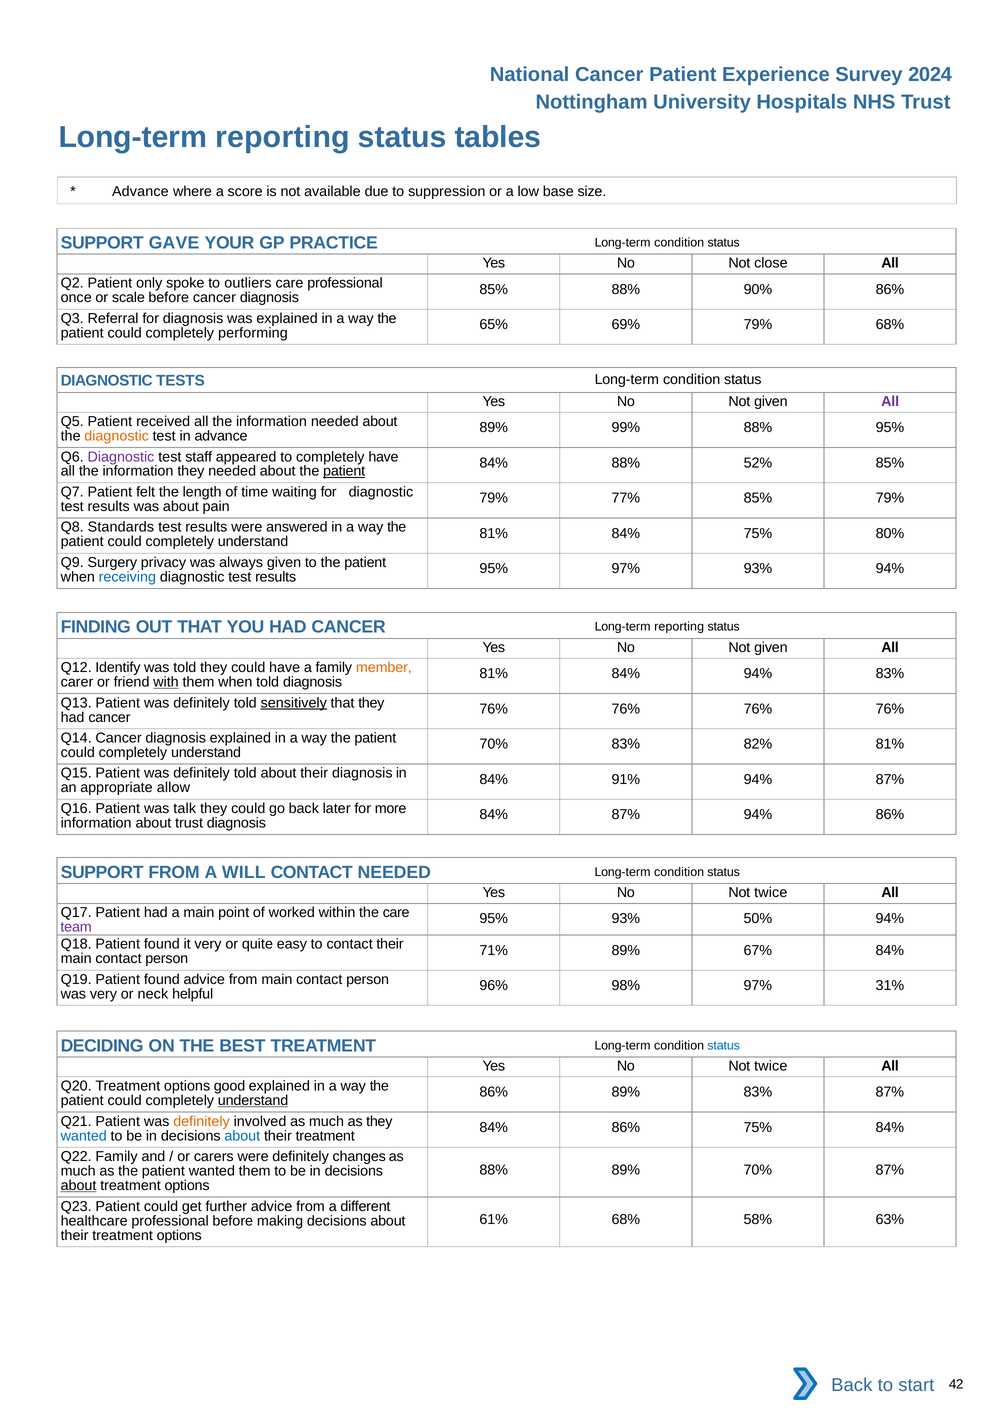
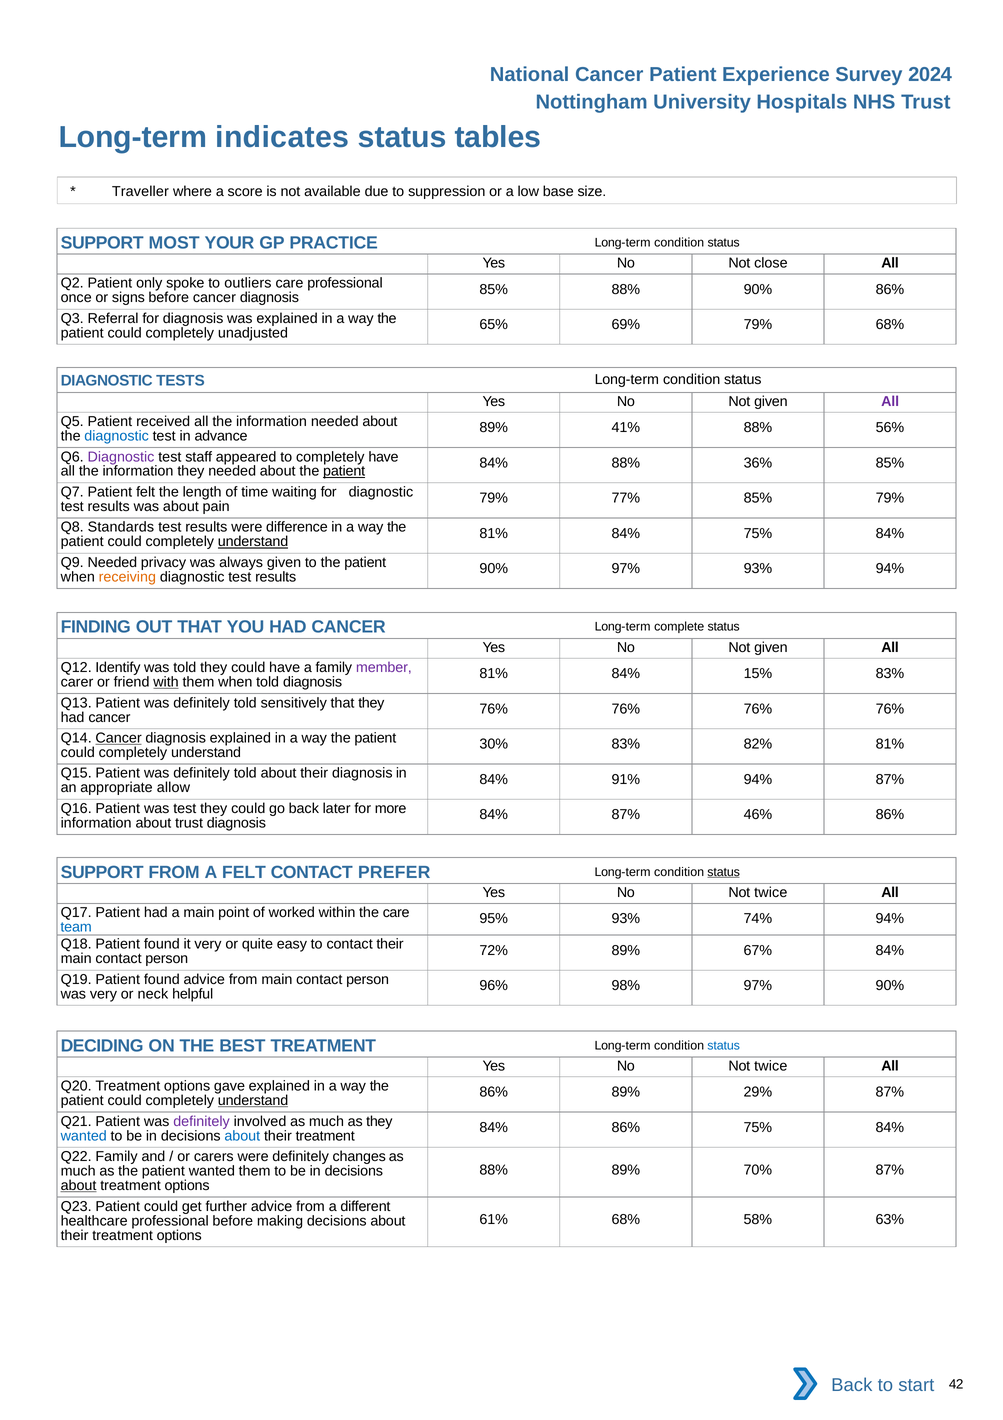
reporting at (282, 137): reporting -> indicates
Advance at (140, 191): Advance -> Traveller
GAVE: GAVE -> MOST
scale: scale -> signs
performing: performing -> unadjusted
99%: 99% -> 41%
88% 95%: 95% -> 56%
diagnostic at (117, 436) colour: orange -> blue
52%: 52% -> 36%
answered: answered -> difference
84% 75% 80%: 80% -> 84%
understand at (253, 541) underline: none -> present
Q9 Surgery: Surgery -> Needed
95% at (494, 568): 95% -> 90%
receiving colour: blue -> orange
CANCER Long-term reporting: reporting -> complete
member colour: orange -> purple
84% 94%: 94% -> 15%
sensitively underline: present -> none
Cancer at (119, 738) underline: none -> present
70% at (494, 744): 70% -> 30%
was talk: talk -> test
87% 94%: 94% -> 46%
A WILL: WILL -> FELT
CONTACT NEEDED: NEEDED -> PREFER
status at (724, 872) underline: none -> present
50%: 50% -> 74%
team colour: purple -> blue
71%: 71% -> 72%
97% 31%: 31% -> 90%
good: good -> gave
89% 83%: 83% -> 29%
definitely at (201, 1121) colour: orange -> purple
